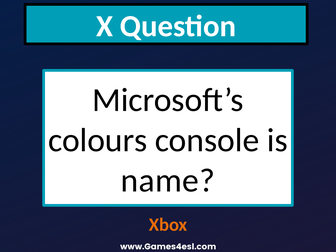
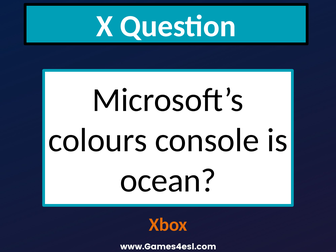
name: name -> ocean
